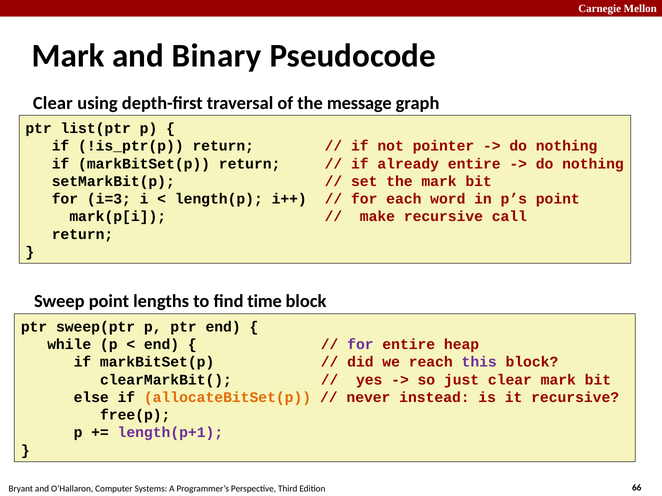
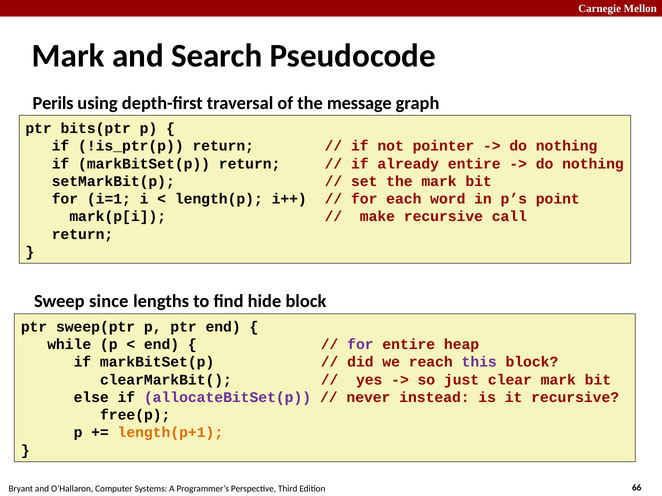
Binary: Binary -> Search
Clear at (53, 103): Clear -> Perils
list(ptr: list(ptr -> bits(ptr
i=3: i=3 -> i=1
Sweep point: point -> since
time: time -> hide
allocateBitSet(p colour: orange -> purple
length(p+1 colour: purple -> orange
